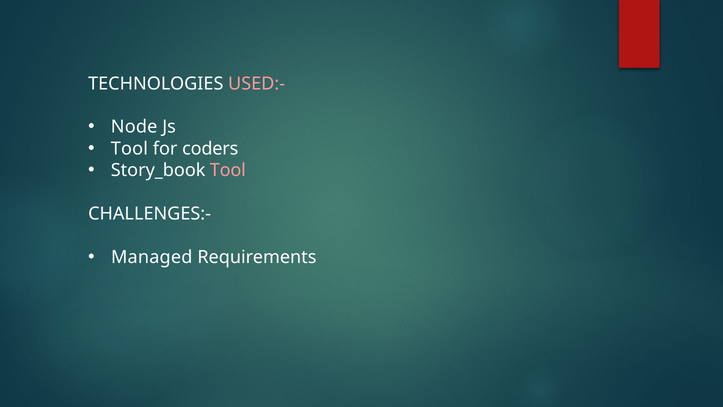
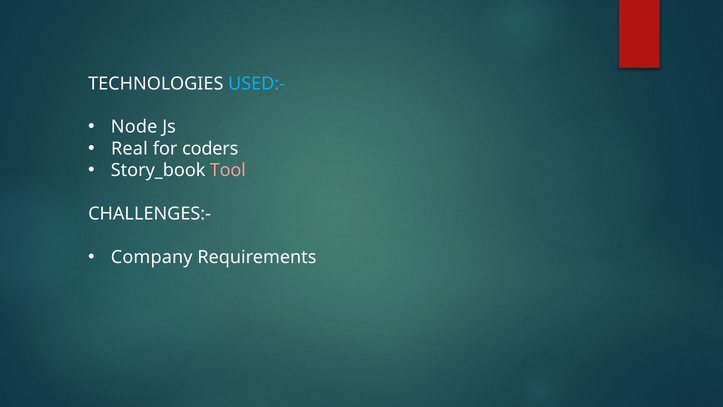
USED:- colour: pink -> light blue
Tool at (129, 149): Tool -> Real
Managed: Managed -> Company
